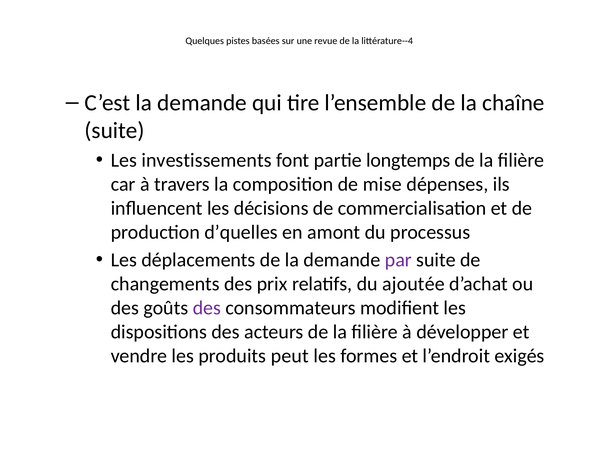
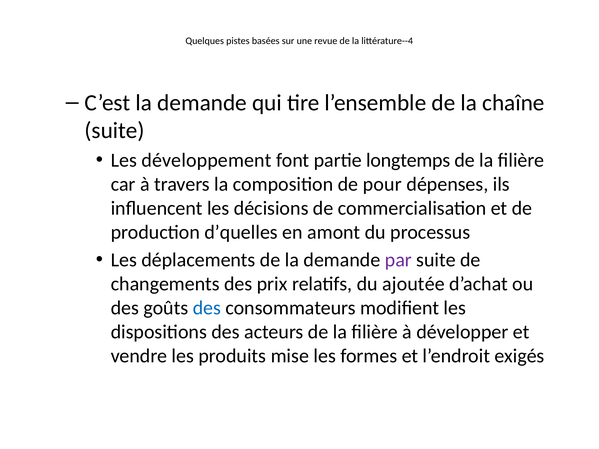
investissements: investissements -> développement
mise: mise -> pour
des at (207, 308) colour: purple -> blue
peut: peut -> mise
